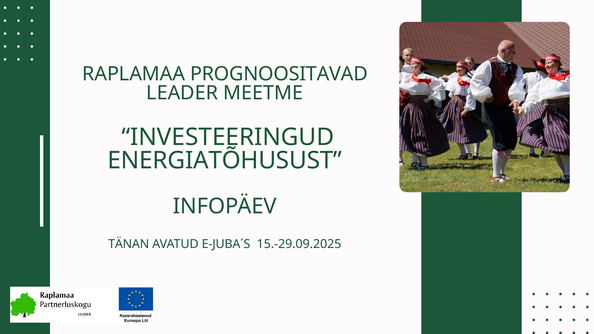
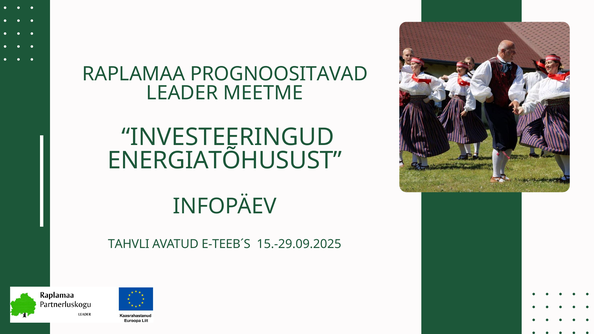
TÄNAN: TÄNAN -> TAHVLI
E-JUBA´S: E-JUBA´S -> E-TEEB´S
